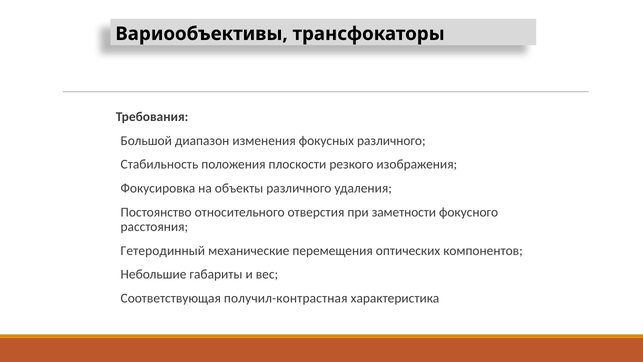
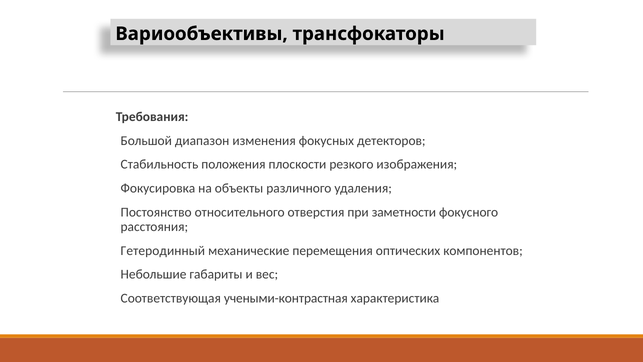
фокусных различного: различного -> детекторов
получил-контрастная: получил-контрастная -> учеными-контрастная
